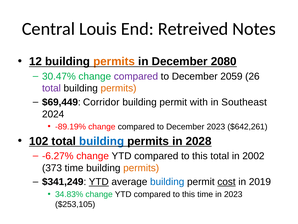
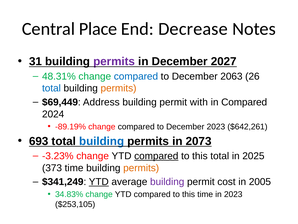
Louis: Louis -> Place
Retreived: Retreived -> Decrease
12: 12 -> 31
permits at (114, 61) colour: orange -> purple
2080: 2080 -> 2027
30.47%: 30.47% -> 48.31%
compared at (136, 76) colour: purple -> blue
2059: 2059 -> 2063
total at (51, 88) colour: purple -> blue
Corridor: Corridor -> Address
in Southeast: Southeast -> Compared
102: 102 -> 693
2028: 2028 -> 2073
-6.27%: -6.27% -> -3.23%
compared at (156, 156) underline: none -> present
2002: 2002 -> 2025
building at (167, 181) colour: blue -> purple
cost underline: present -> none
2019: 2019 -> 2005
